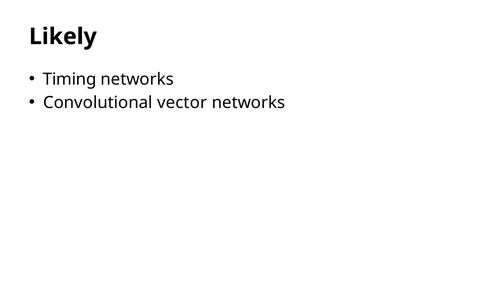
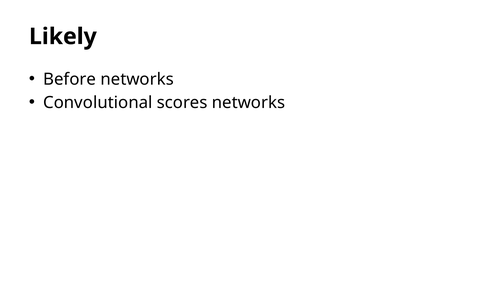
Timing: Timing -> Before
vector: vector -> scores
